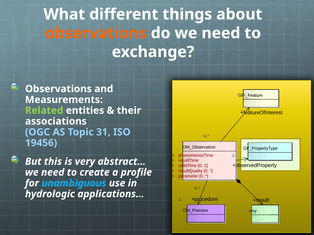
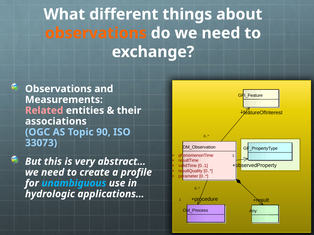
Related colour: light green -> pink
31: 31 -> 90
19456: 19456 -> 33073
